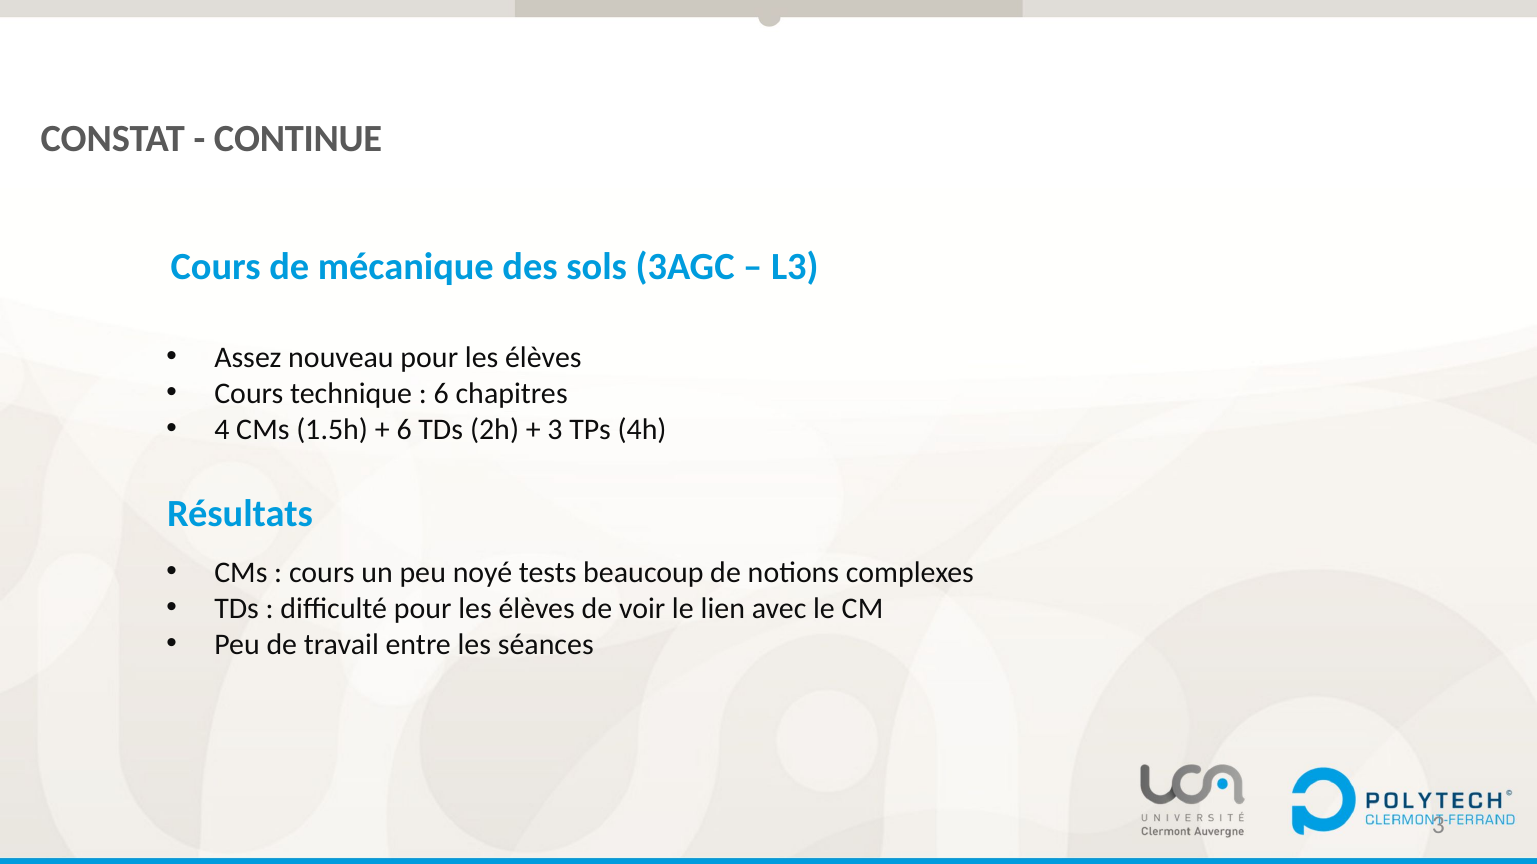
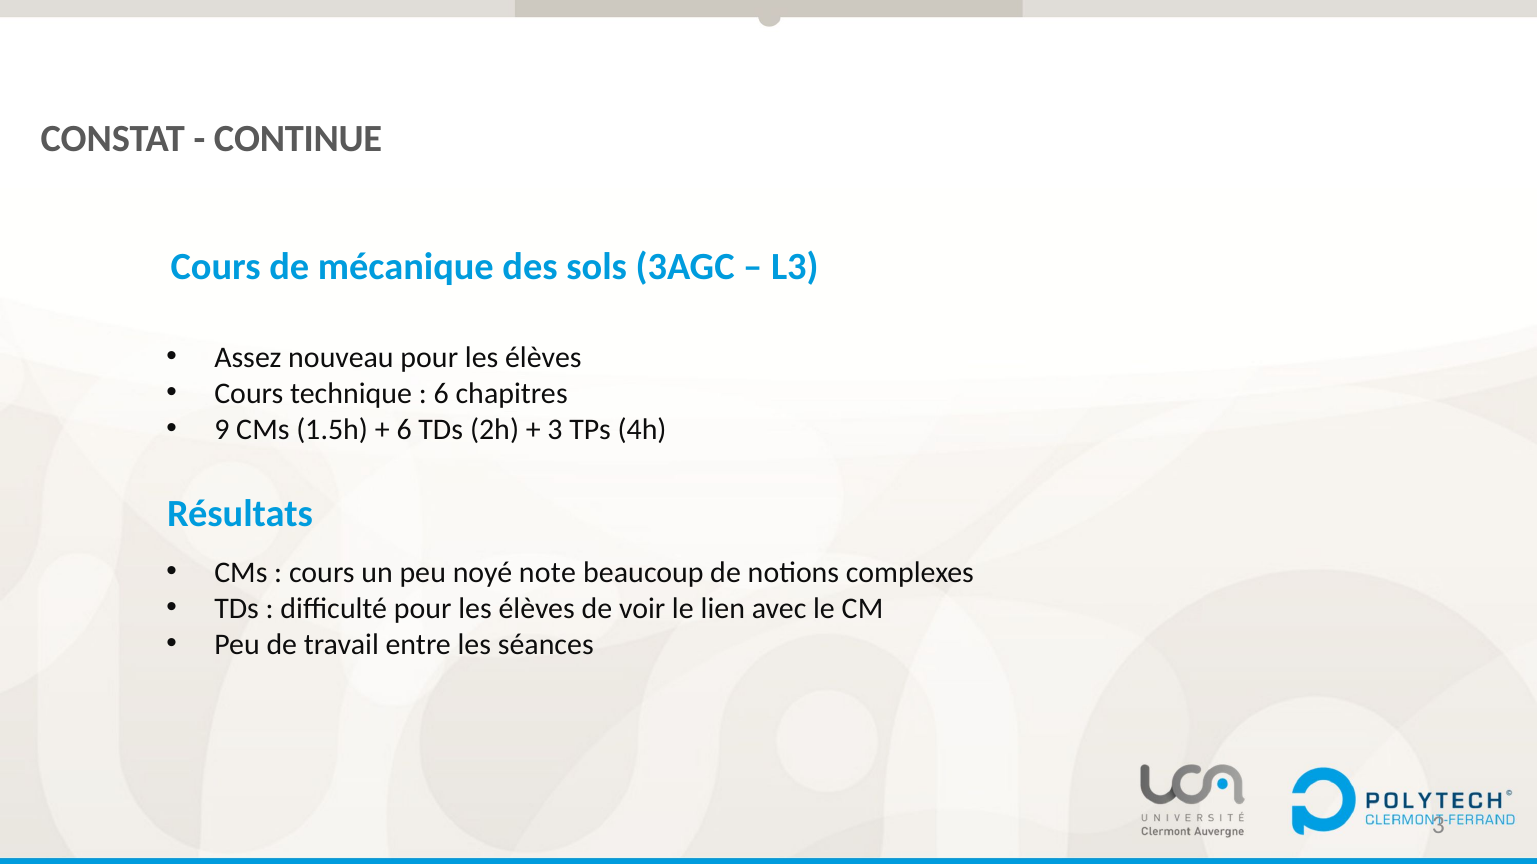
4: 4 -> 9
tests: tests -> note
